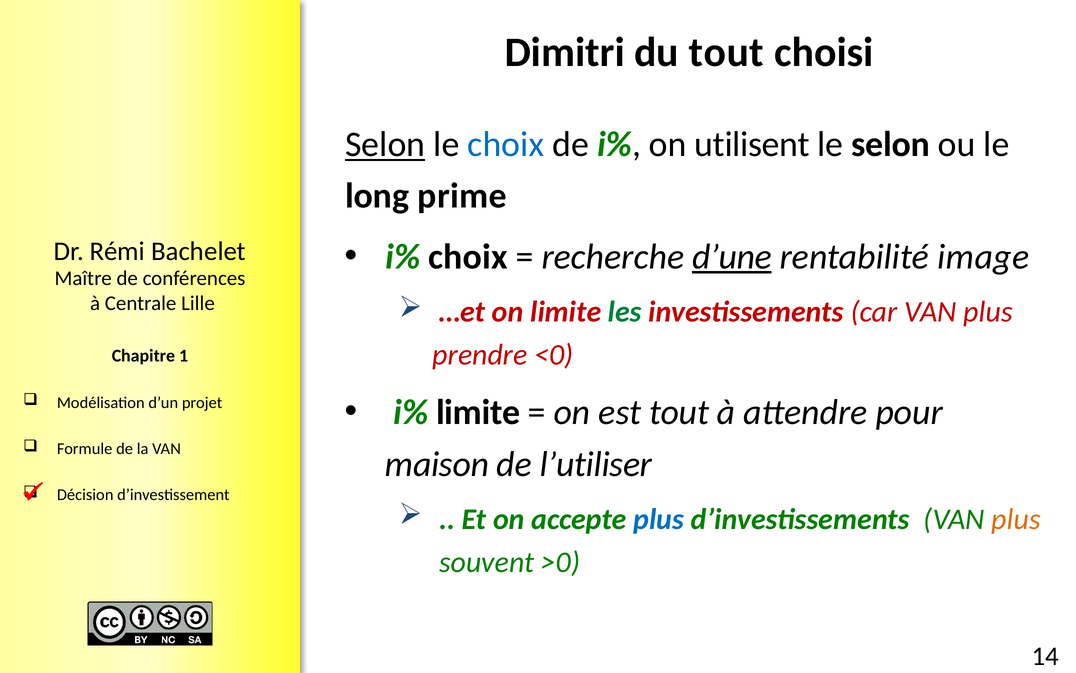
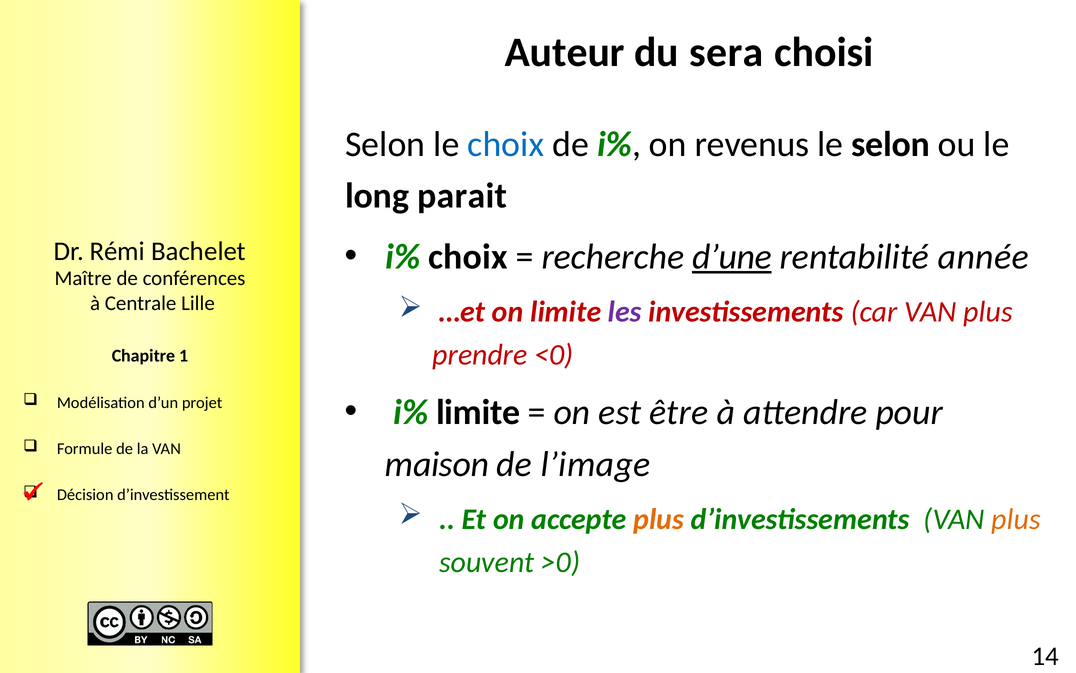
Dimitri: Dimitri -> Auteur
du tout: tout -> sera
Selon at (385, 144) underline: present -> none
utilisent: utilisent -> revenus
prime: prime -> parait
image: image -> année
les colour: green -> purple
est tout: tout -> être
l’utiliser: l’utiliser -> l’image
plus at (659, 519) colour: blue -> orange
